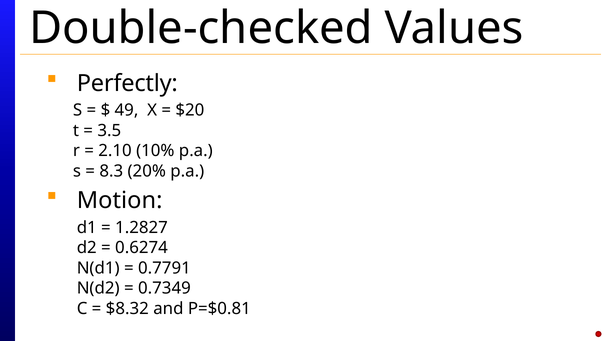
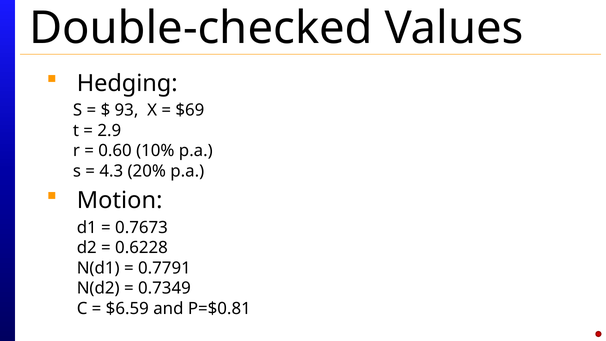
Perfectly: Perfectly -> Hedging
49: 49 -> 93
$20: $20 -> $69
3.5: 3.5 -> 2.9
2.10: 2.10 -> 0.60
8.3: 8.3 -> 4.3
1.2827: 1.2827 -> 0.7673
0.6274: 0.6274 -> 0.6228
$8.32: $8.32 -> $6.59
